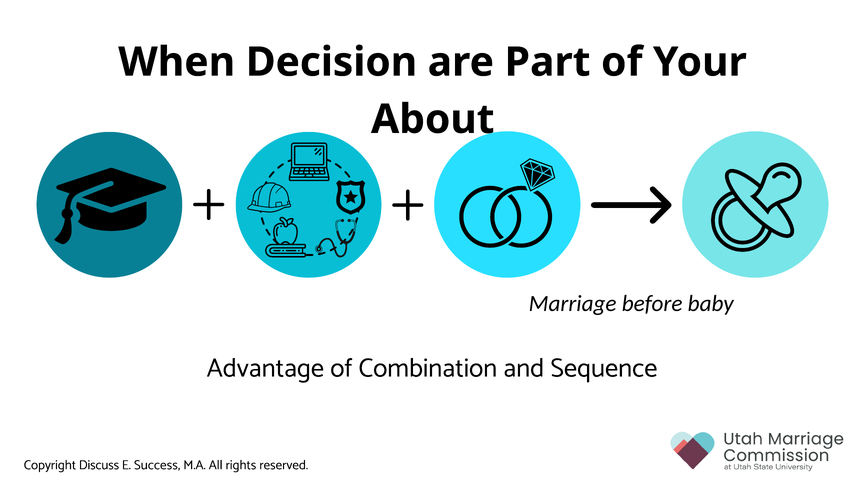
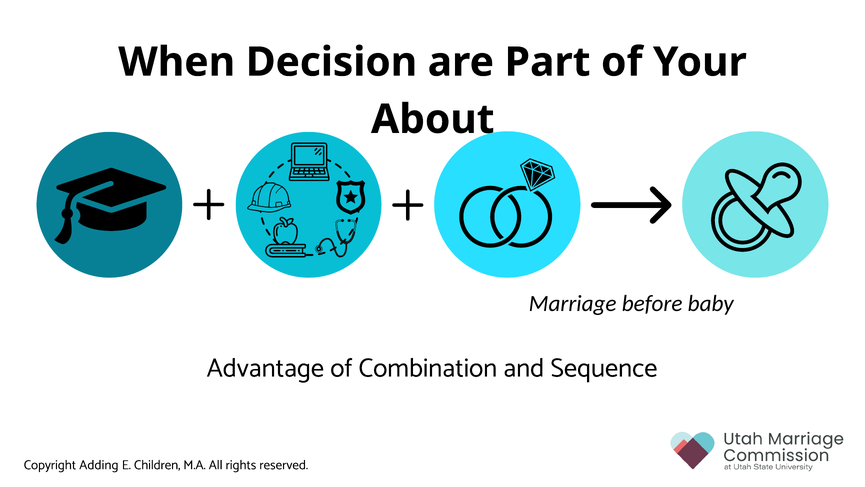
Discuss: Discuss -> Adding
Success: Success -> Children
